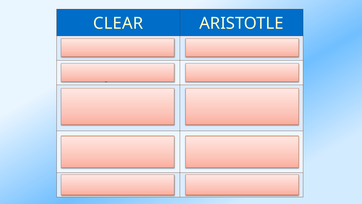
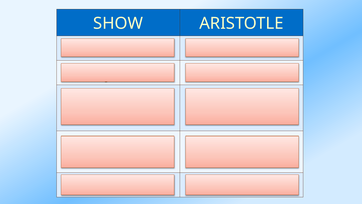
CLEAR: CLEAR -> SHOW
